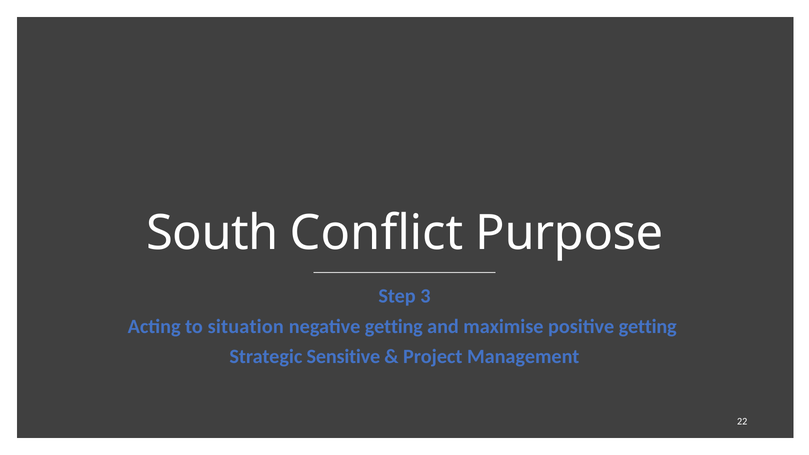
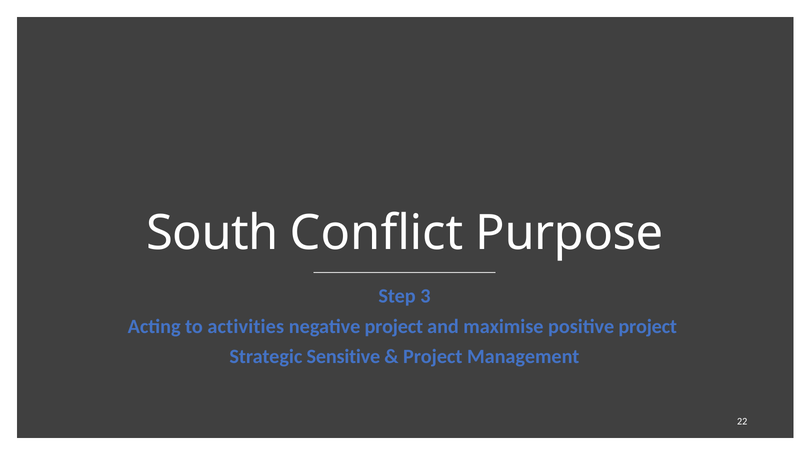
situation: situation -> activities
negative getting: getting -> project
positive getting: getting -> project
